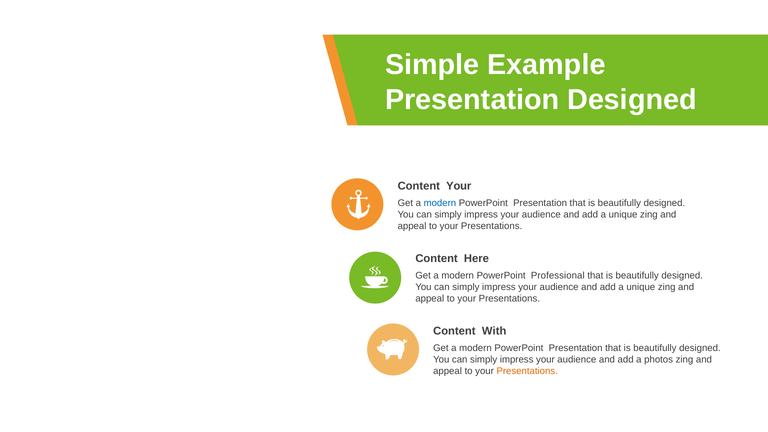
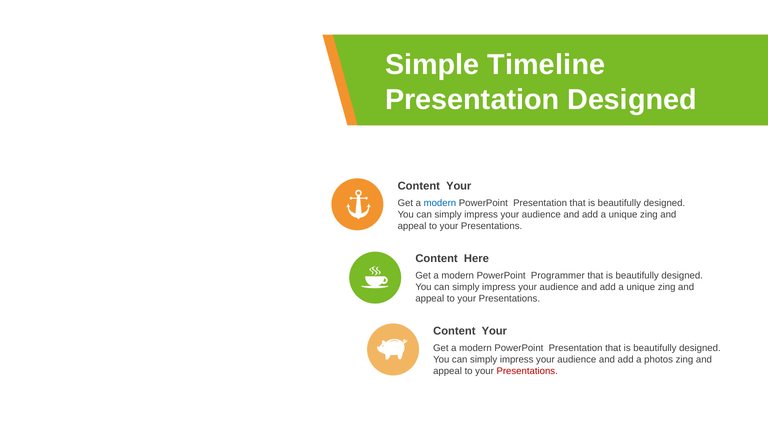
Example: Example -> Timeline
Professional: Professional -> Programmer
With at (494, 331): With -> Your
Presentations at (527, 371) colour: orange -> red
